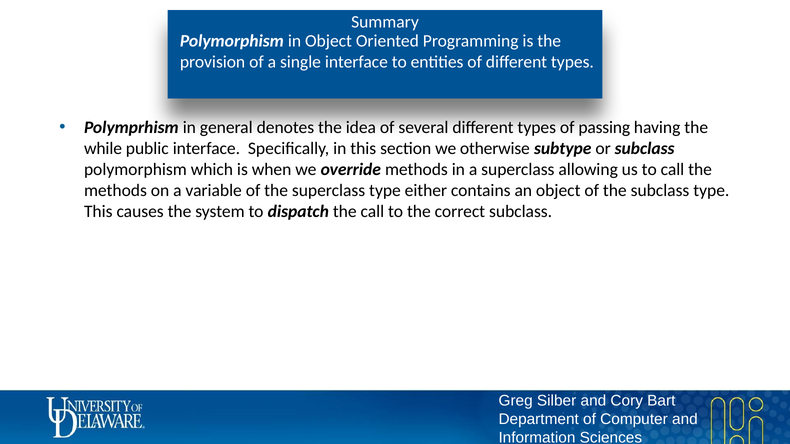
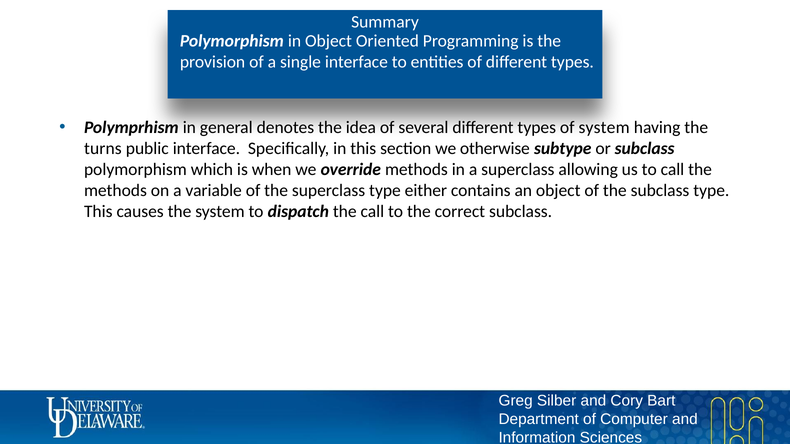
of passing: passing -> system
while: while -> turns
